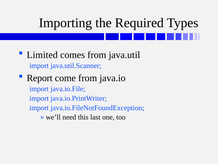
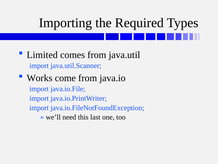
Report: Report -> Works
